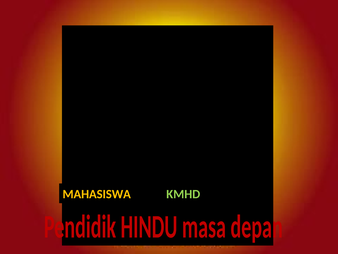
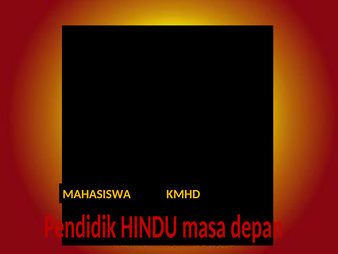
KMHD colour: light green -> yellow
